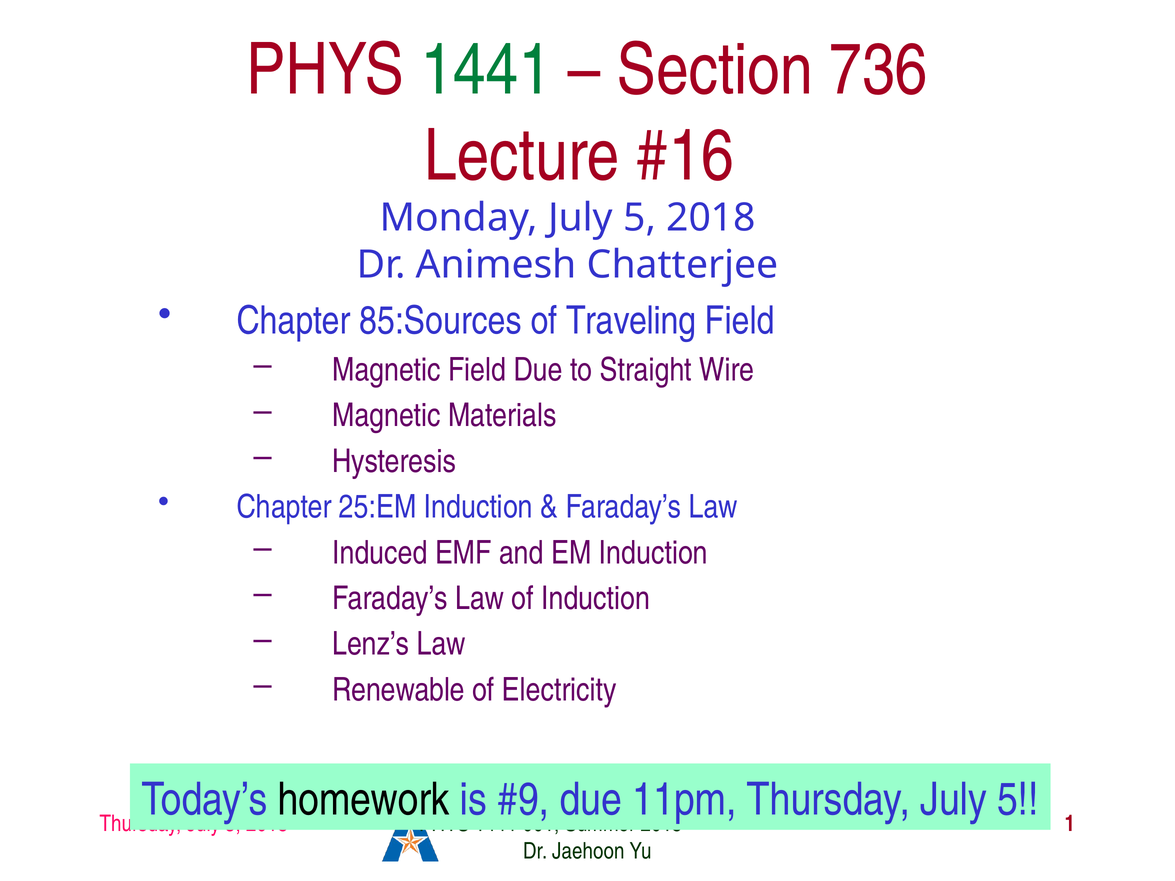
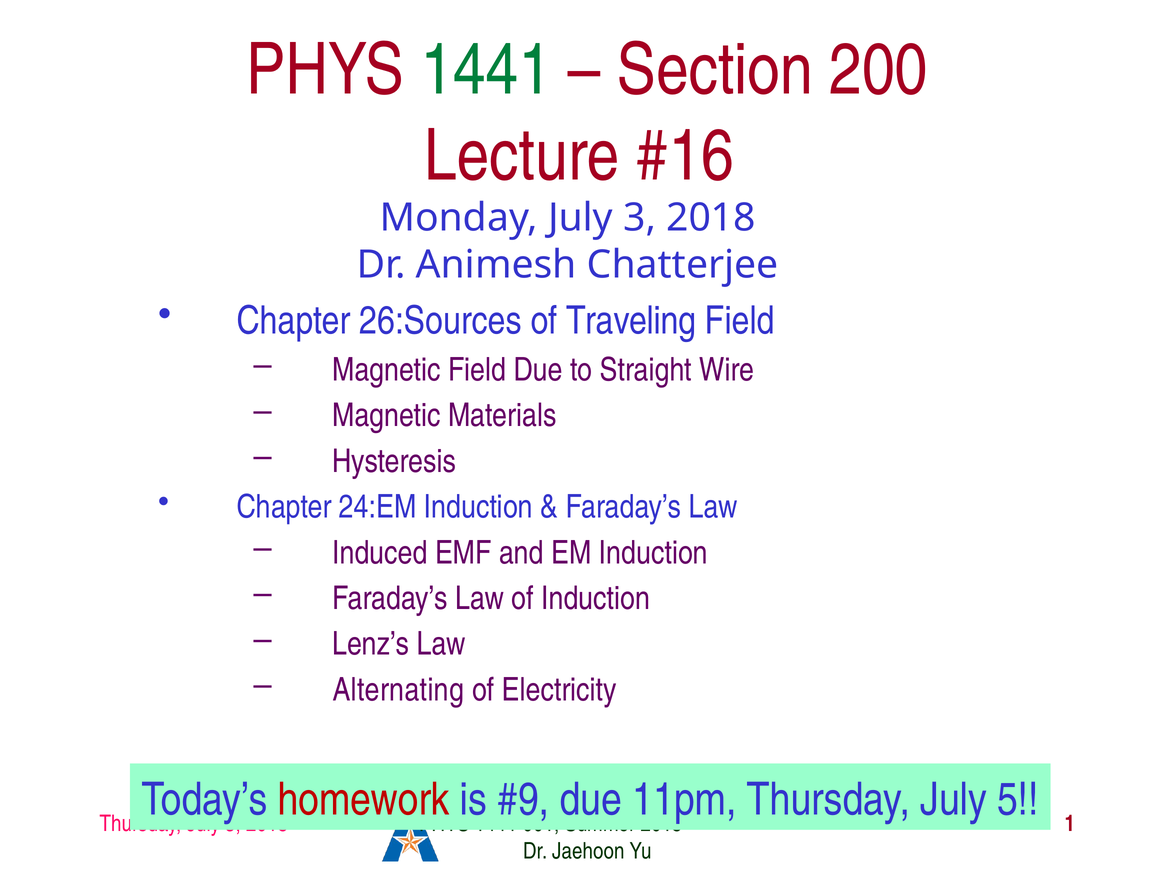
736: 736 -> 200
Monday July 5: 5 -> 3
85:Sources: 85:Sources -> 26:Sources
25:EM: 25:EM -> 24:EM
Renewable: Renewable -> Alternating
homework colour: black -> red
